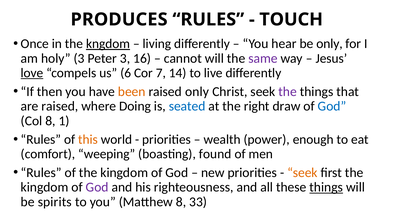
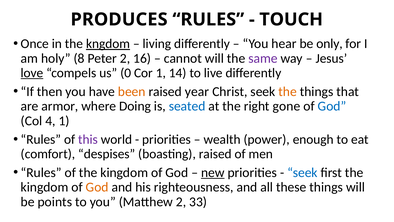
holy 3: 3 -> 8
Peter 3: 3 -> 2
6: 6 -> 0
Cor 7: 7 -> 1
raised only: only -> year
the at (288, 91) colour: purple -> orange
are raised: raised -> armor
draw: draw -> gone
Col 8: 8 -> 4
this colour: orange -> purple
weeping: weeping -> despises
boasting found: found -> raised
new underline: none -> present
seek at (302, 172) colour: orange -> blue
God at (97, 187) colour: purple -> orange
things at (326, 187) underline: present -> none
spirits: spirits -> points
Matthew 8: 8 -> 2
